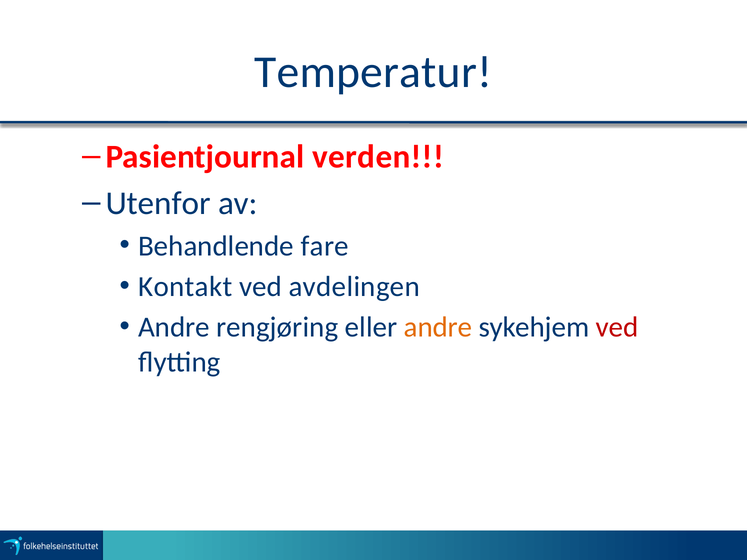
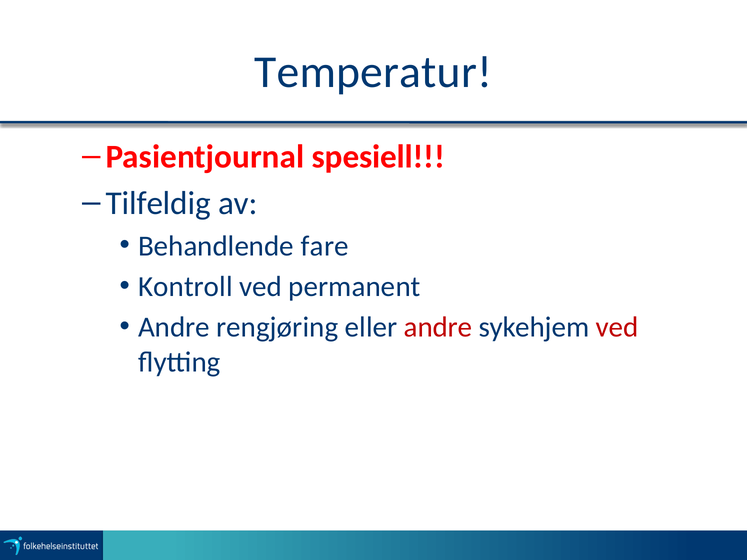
verden: verden -> spesiell
Utenfor: Utenfor -> Tilfeldig
Kontakt: Kontakt -> Kontroll
avdelingen: avdelingen -> permanent
andre at (438, 328) colour: orange -> red
